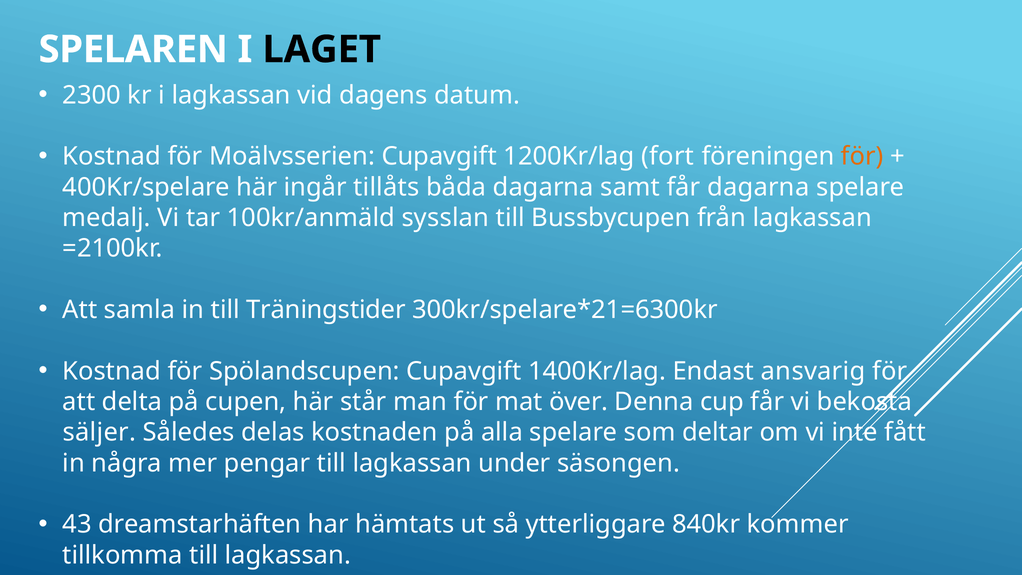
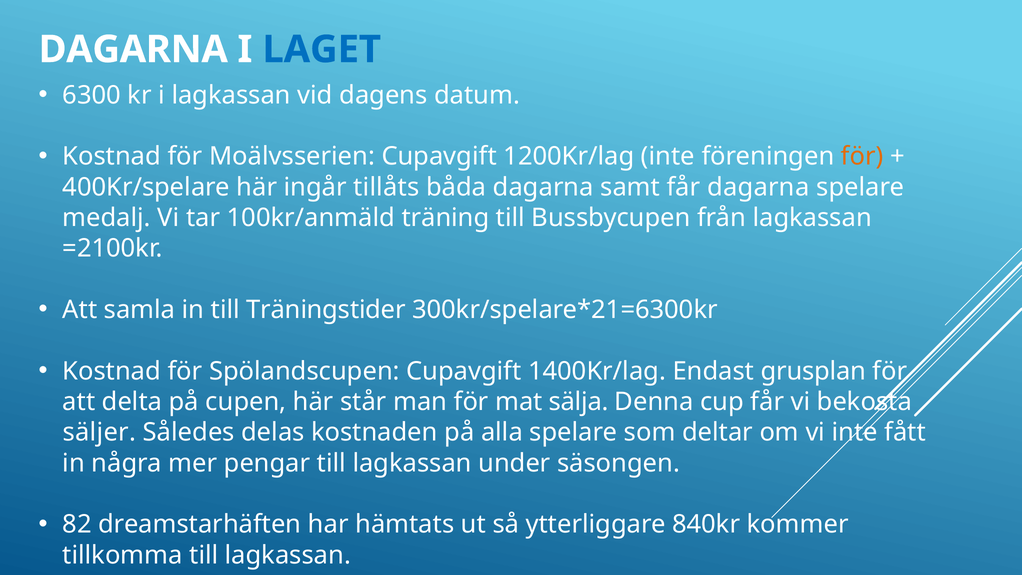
SPELAREN at (133, 49): SPELAREN -> DAGARNA
LAGET colour: black -> blue
2300: 2300 -> 6300
1200Kr/lag fort: fort -> inte
sysslan: sysslan -> träning
ansvarig: ansvarig -> grusplan
över: över -> sälja
43: 43 -> 82
